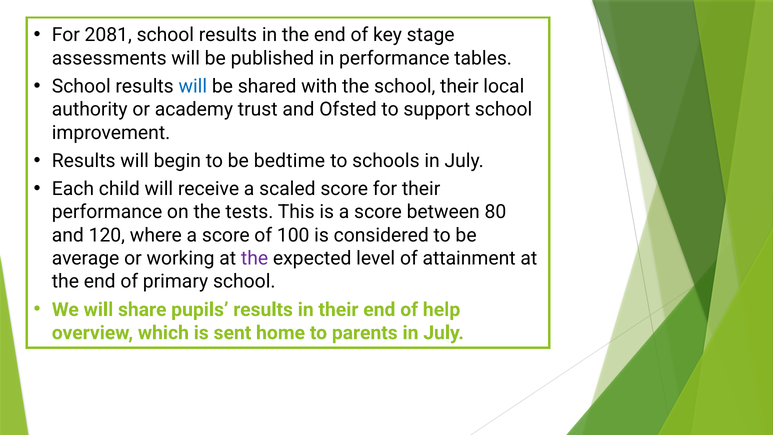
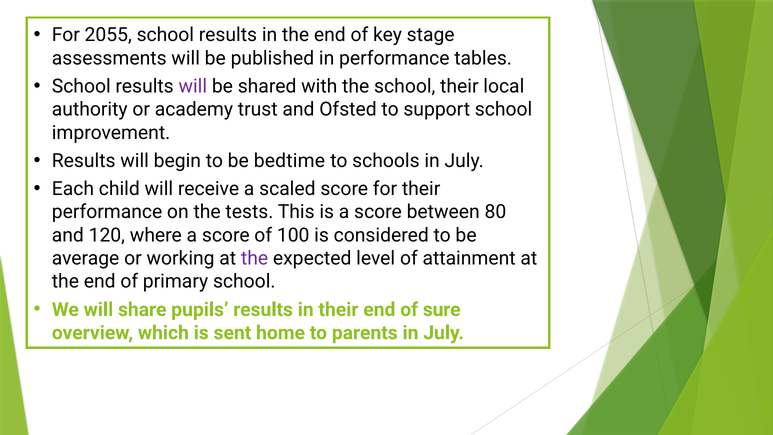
2081: 2081 -> 2055
will at (193, 86) colour: blue -> purple
help: help -> sure
